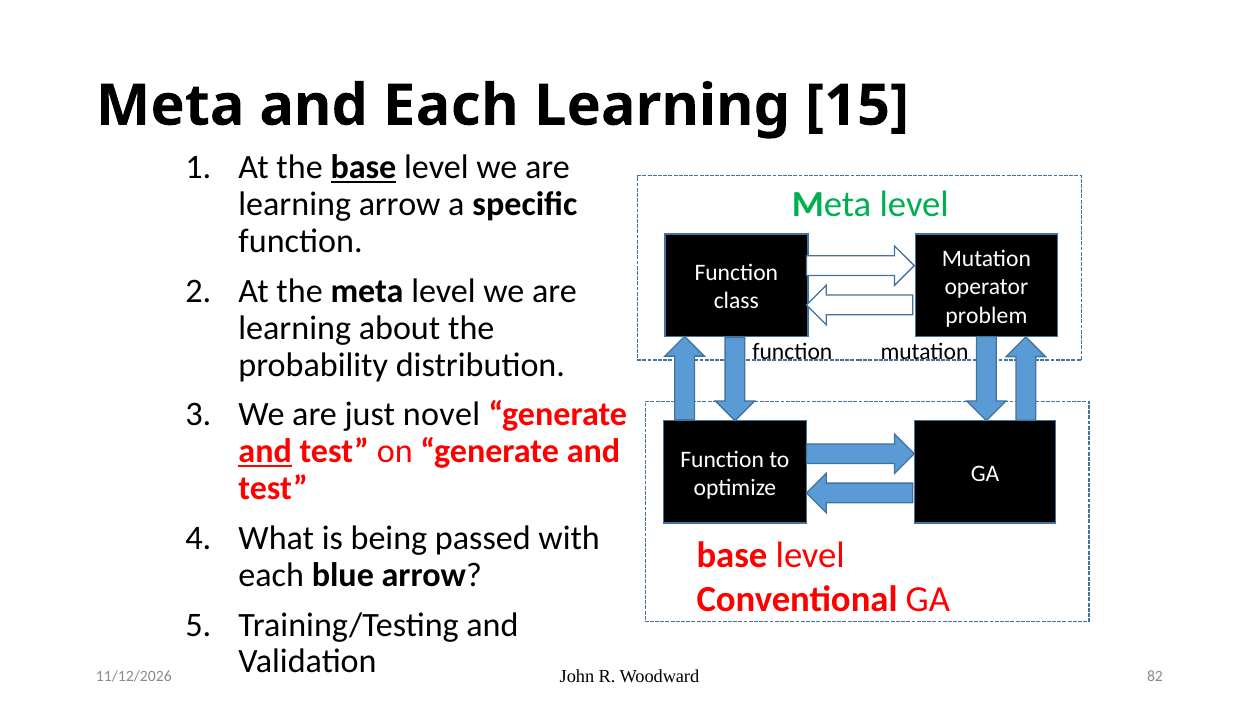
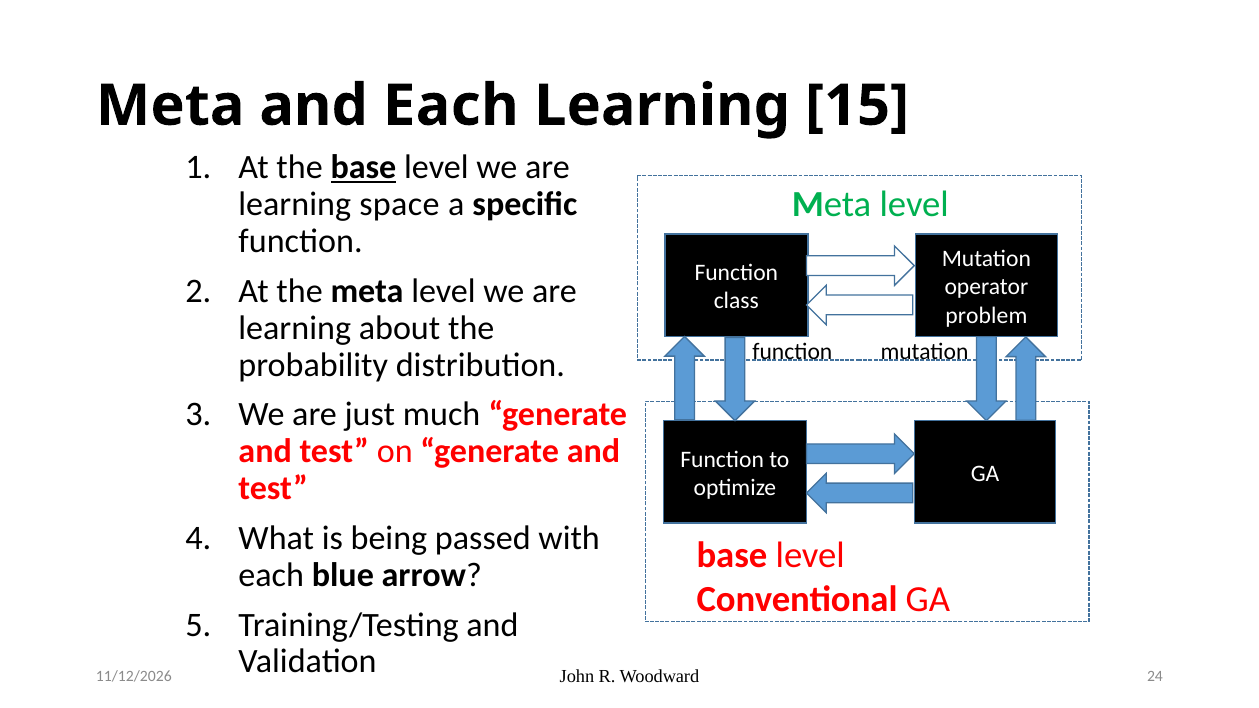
learning arrow: arrow -> space
novel: novel -> much
and at (265, 452) underline: present -> none
82: 82 -> 24
